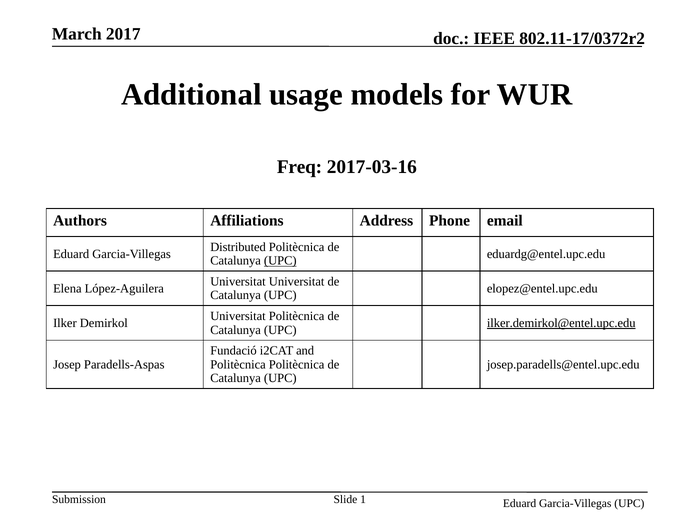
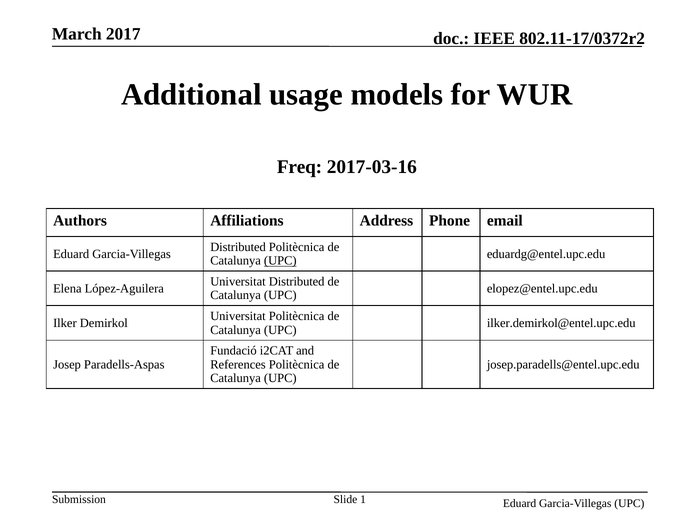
Universitat Universitat: Universitat -> Distributed
ilker.demirkol@entel.upc.edu underline: present -> none
Politècnica at (238, 364): Politècnica -> References
